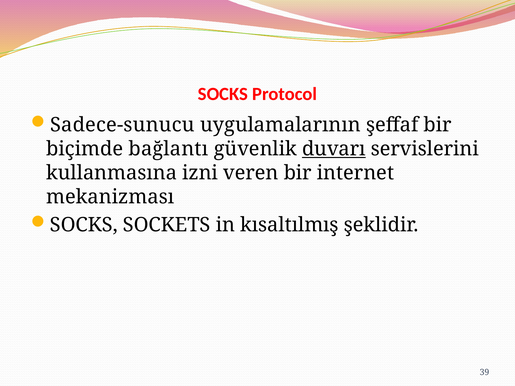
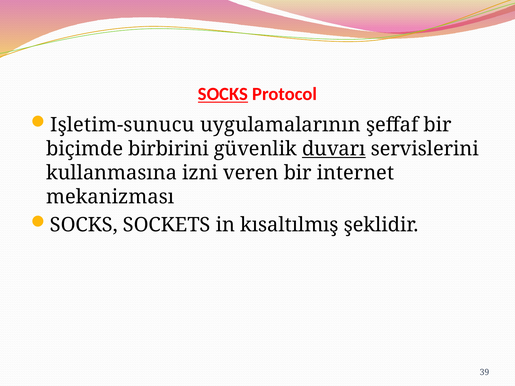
SOCKS at (223, 94) underline: none -> present
Sadece-sunucu: Sadece-sunucu -> Işletim-sunucu
bağlantı: bağlantı -> birbirini
